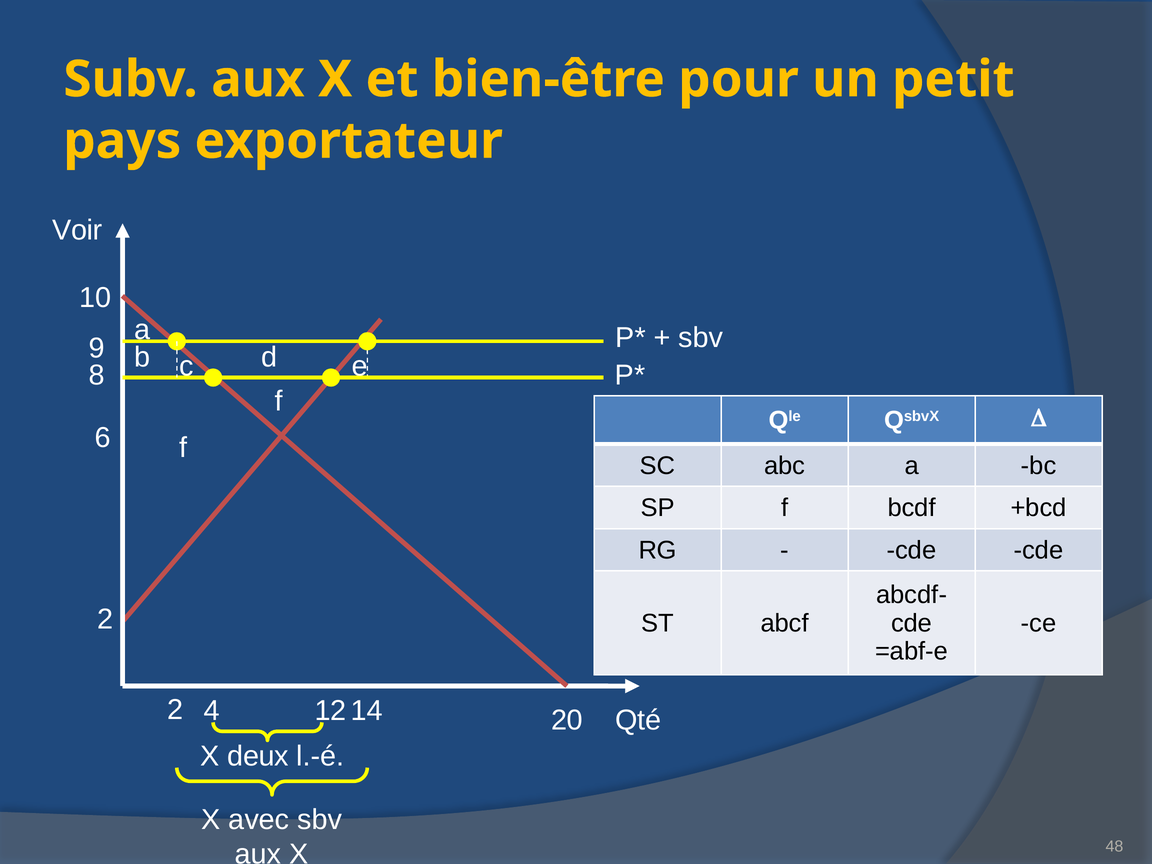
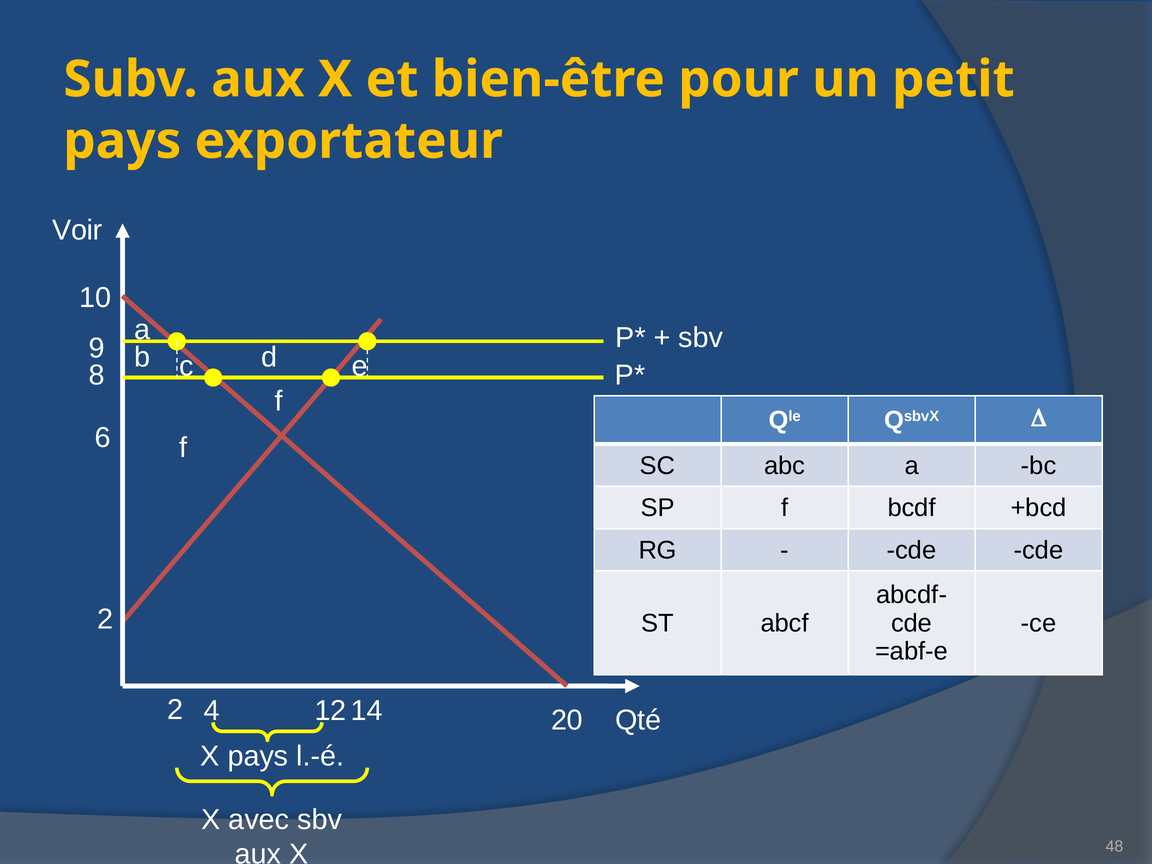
X deux: deux -> pays
